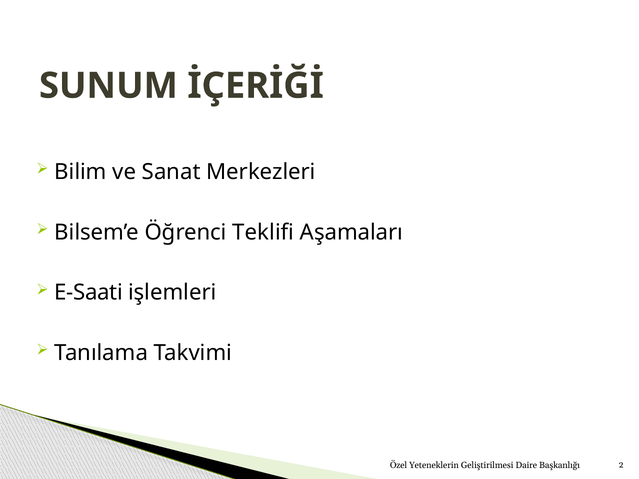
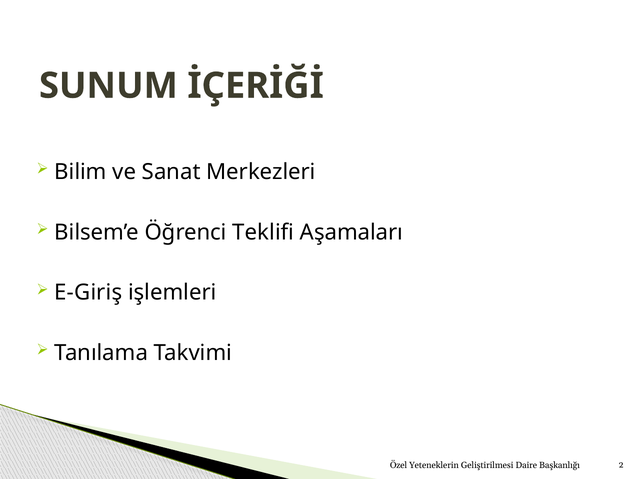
E-Saati: E-Saati -> E-Giriş
